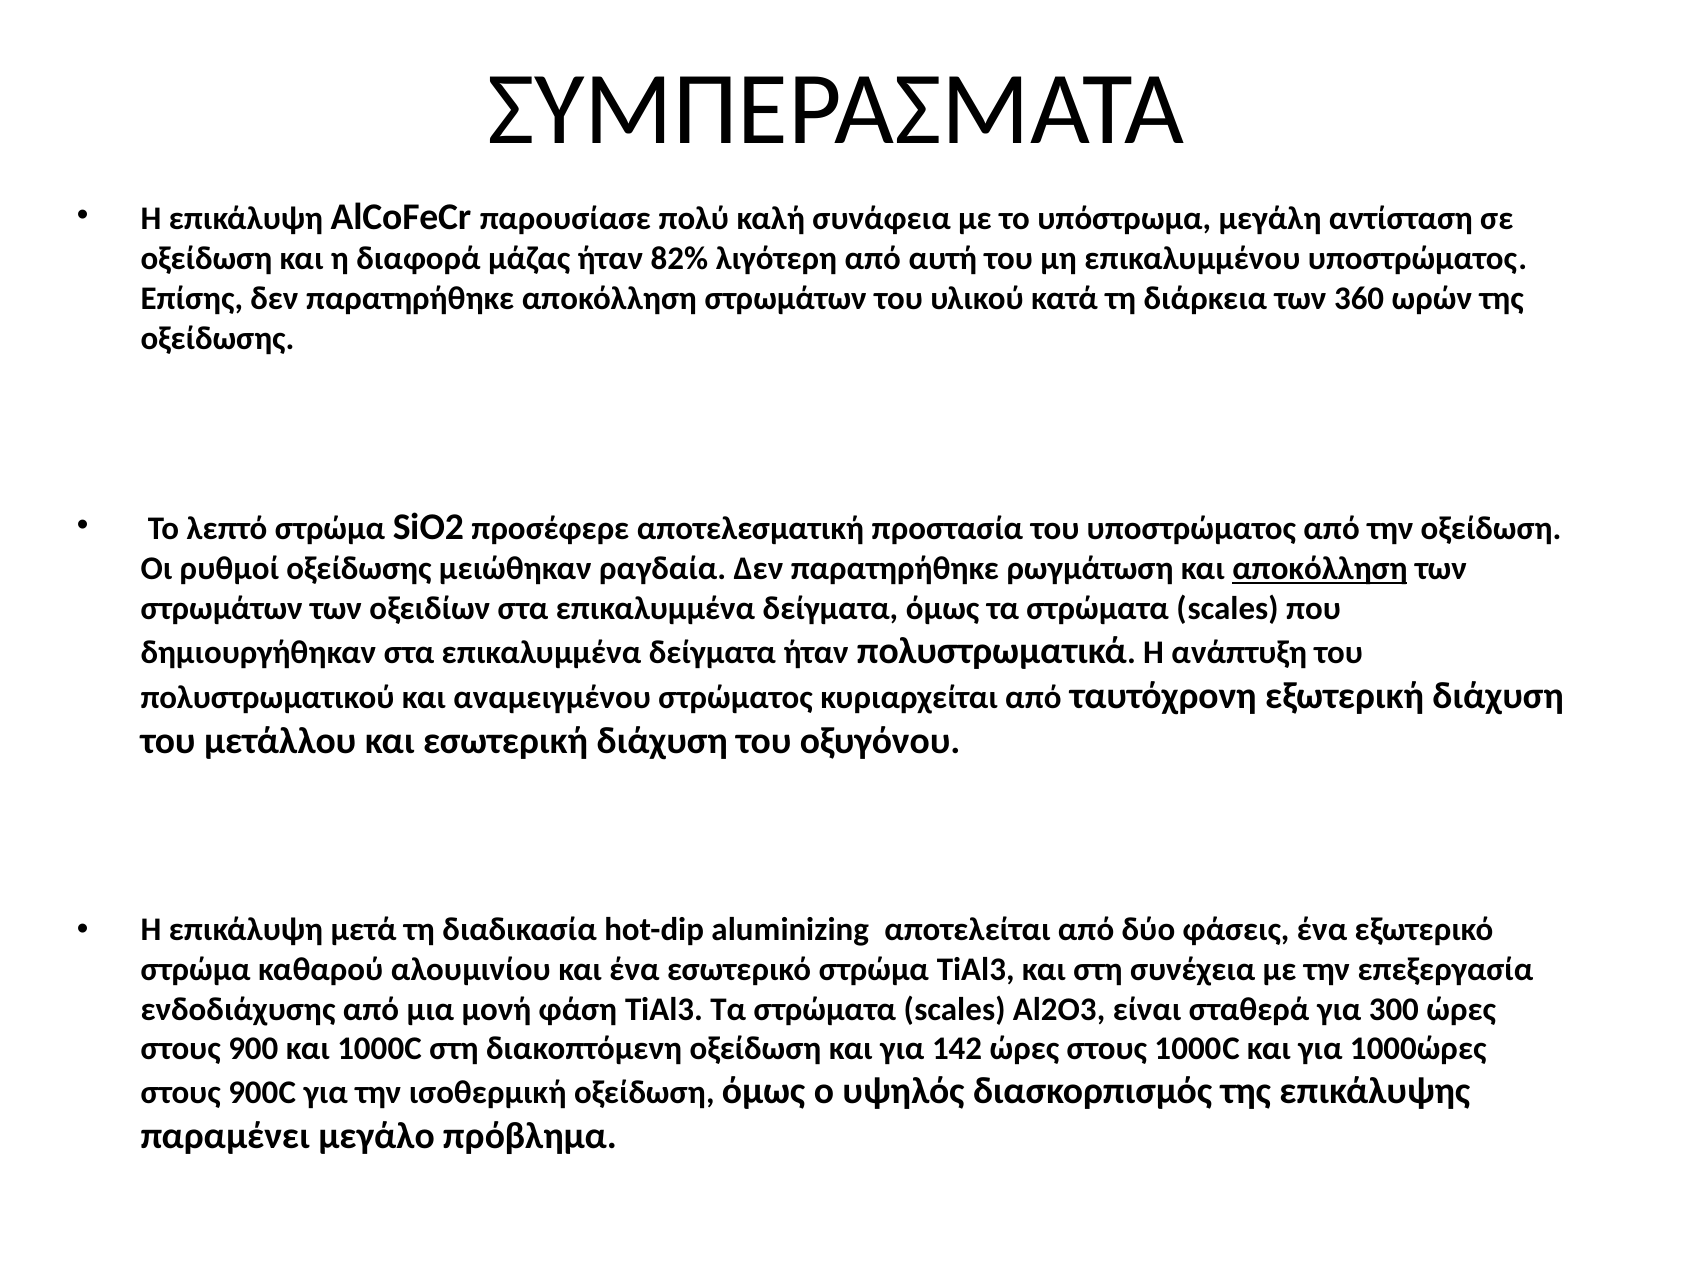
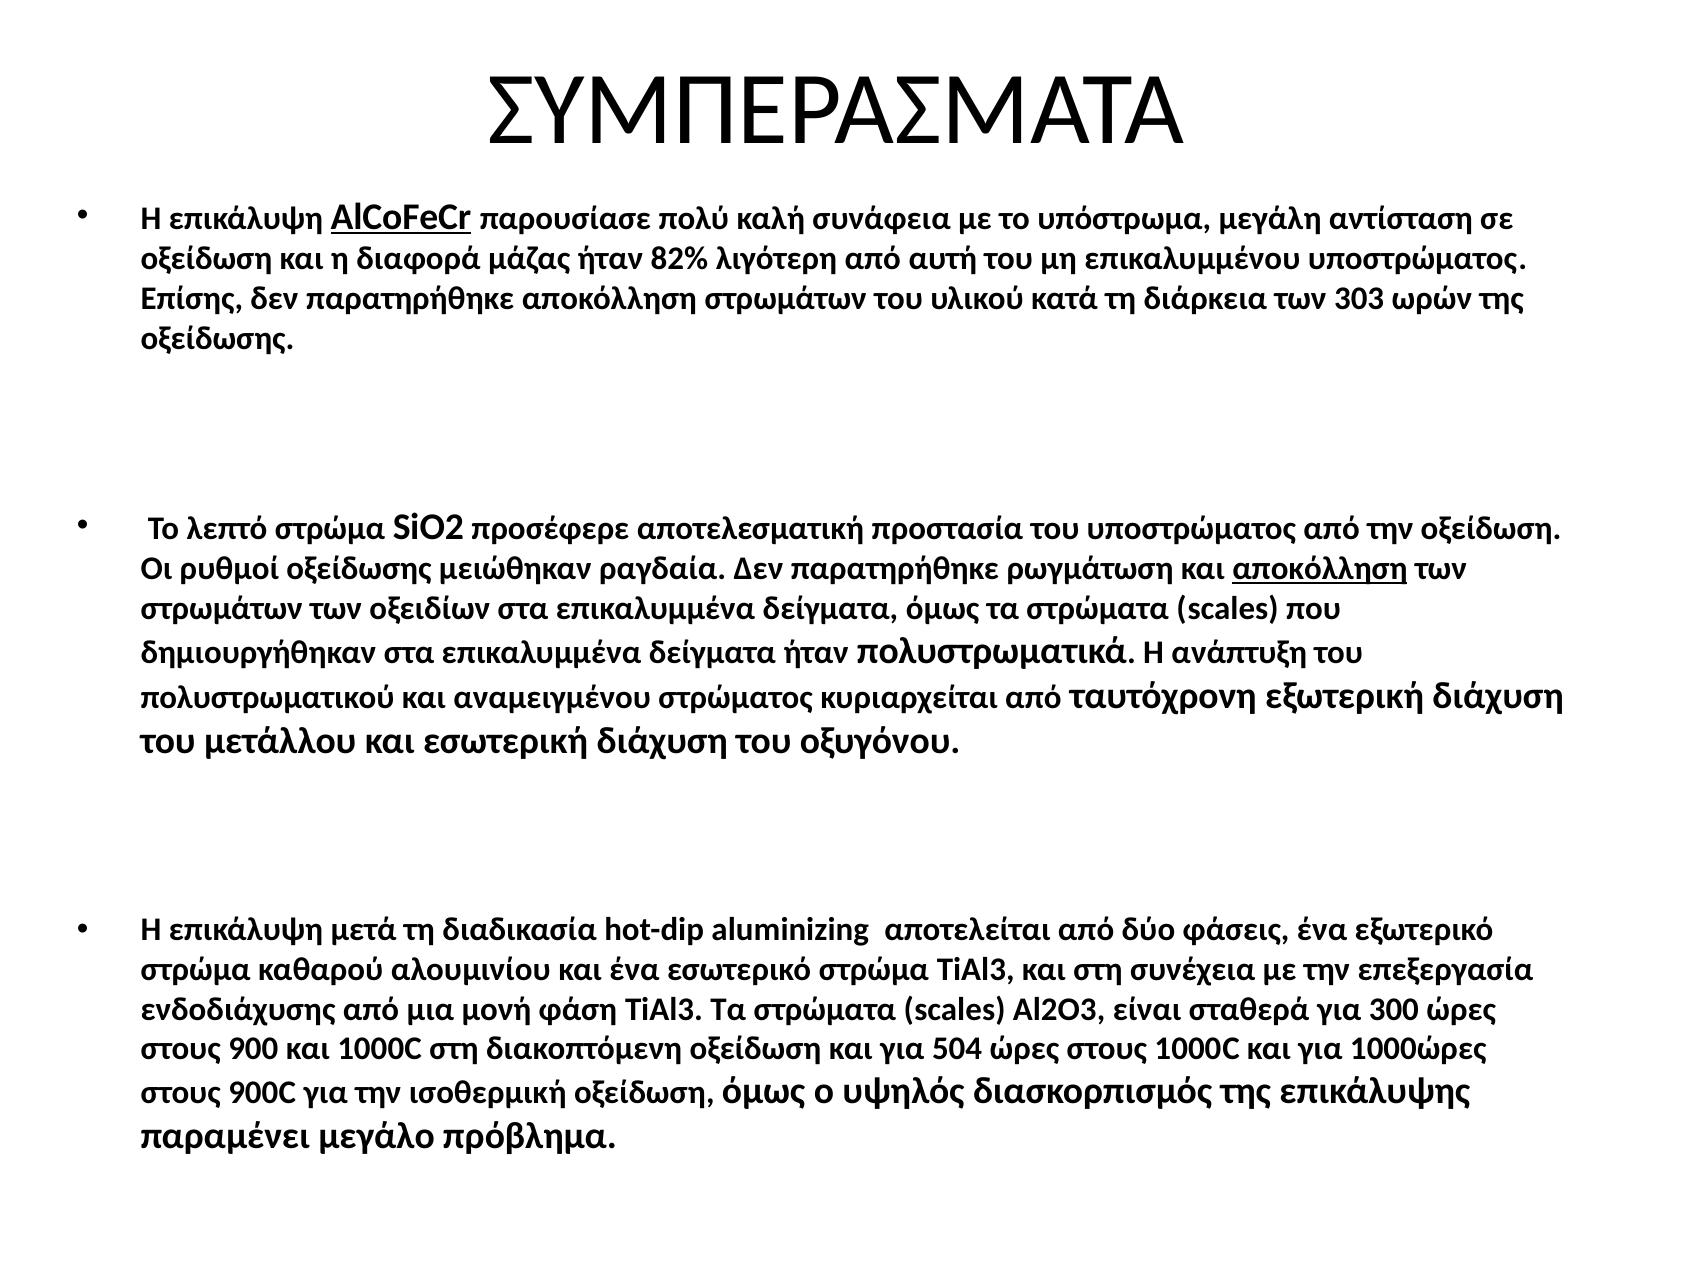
AlCoFeCr underline: none -> present
360: 360 -> 303
142: 142 -> 504
